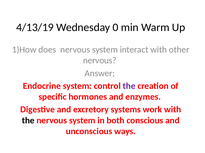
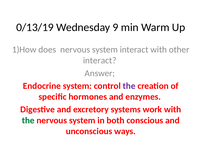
4/13/19: 4/13/19 -> 0/13/19
0: 0 -> 9
nervous at (100, 61): nervous -> interact
the at (28, 121) colour: black -> green
